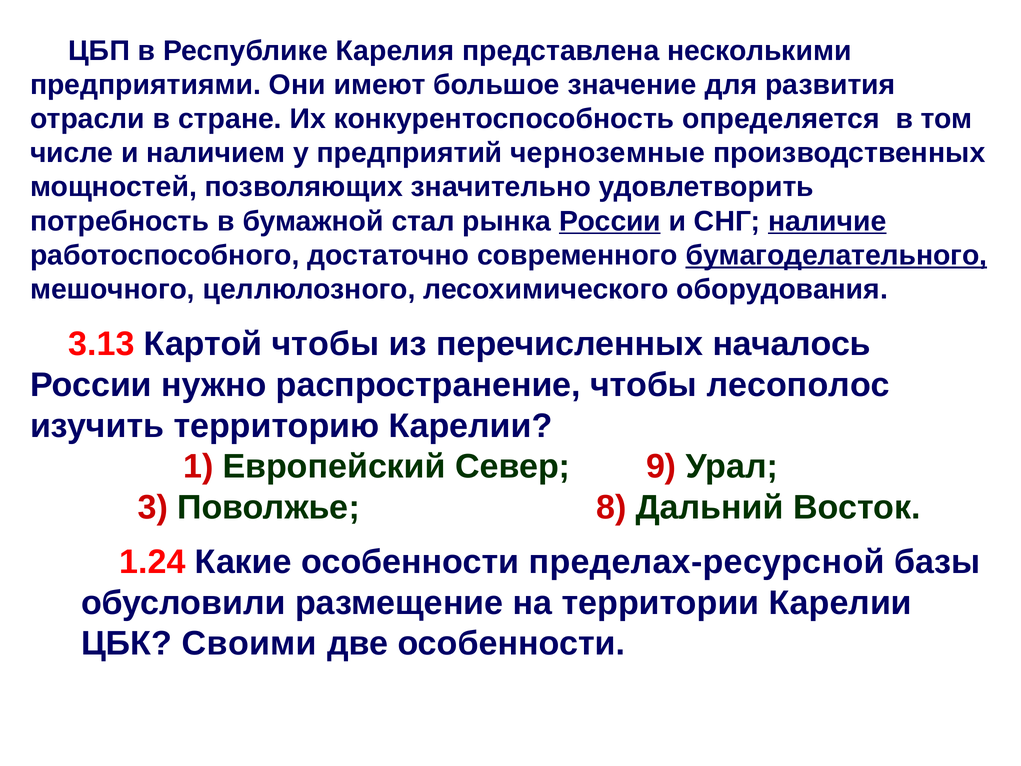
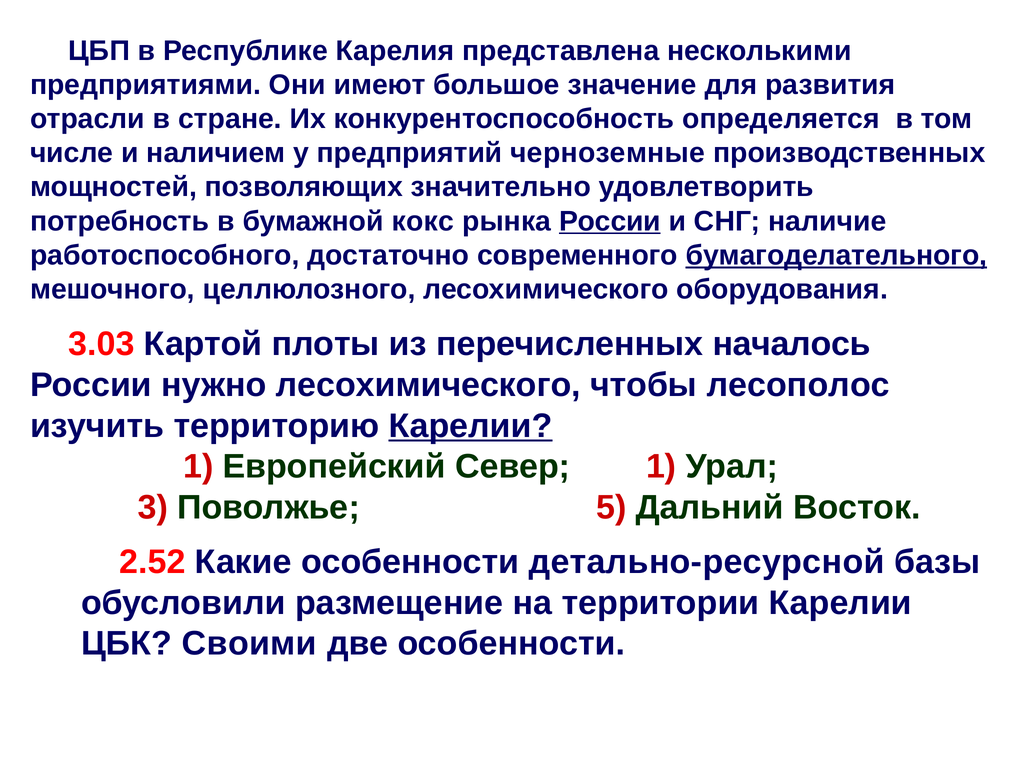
стал: стал -> кокс
наличие underline: present -> none
3.13: 3.13 -> 3.03
Картой чтобы: чтобы -> плоты
нужно распространение: распространение -> лесохимического
Карелии at (471, 426) underline: none -> present
Север 9: 9 -> 1
8: 8 -> 5
1.24: 1.24 -> 2.52
пределах-ресурсной: пределах-ресурсной -> детально-ресурсной
